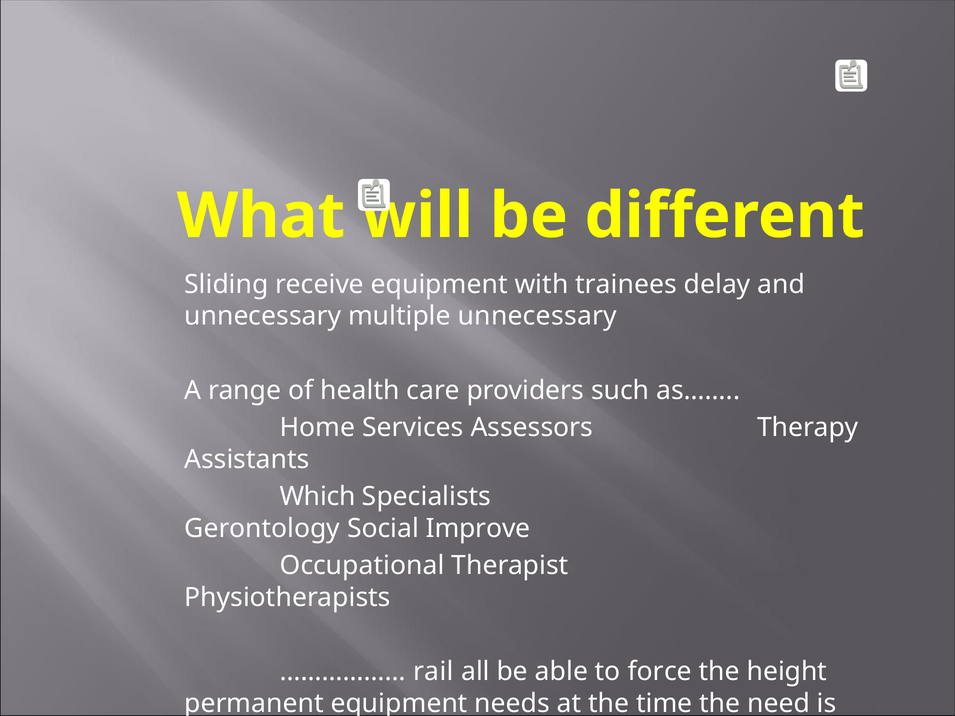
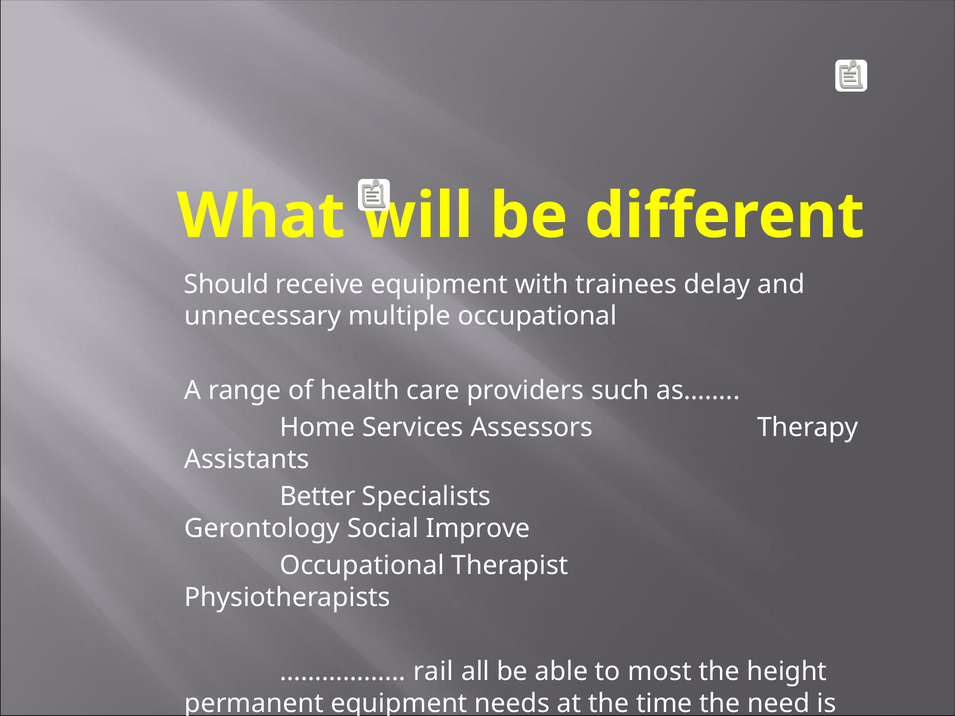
Sliding: Sliding -> Should
multiple unnecessary: unnecessary -> occupational
Which: Which -> Better
to force: force -> most
